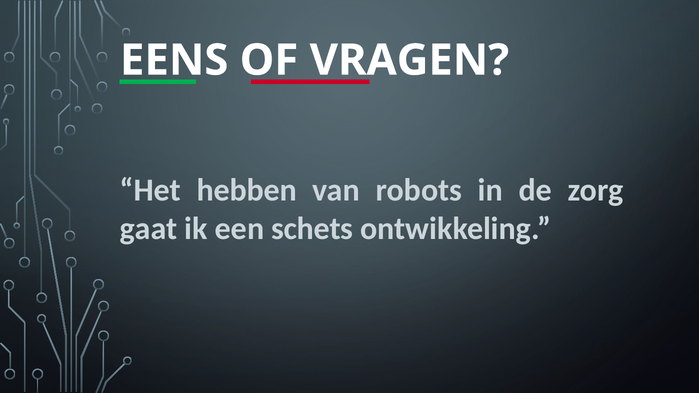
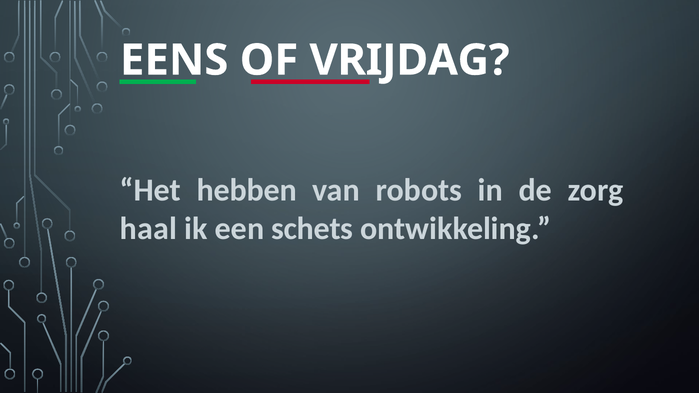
VRAGEN: VRAGEN -> VRIJDAG
gaat: gaat -> haal
